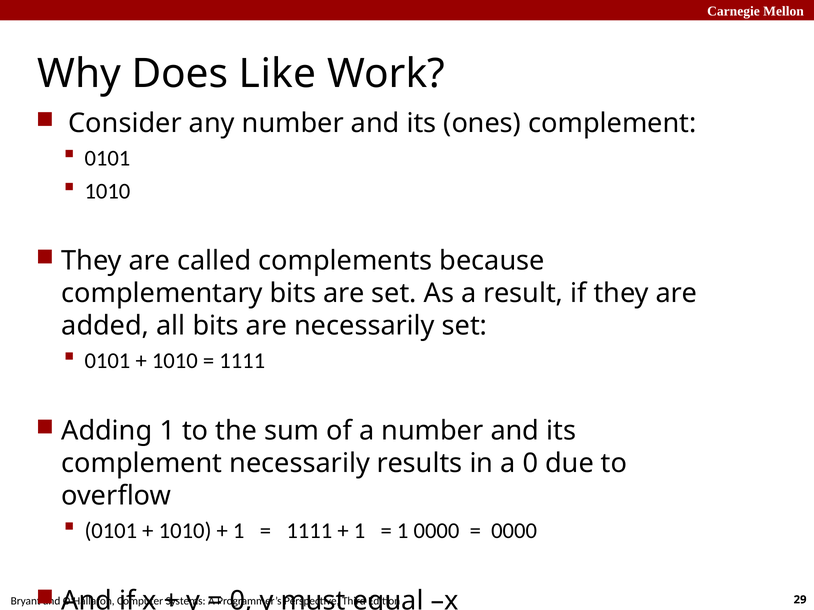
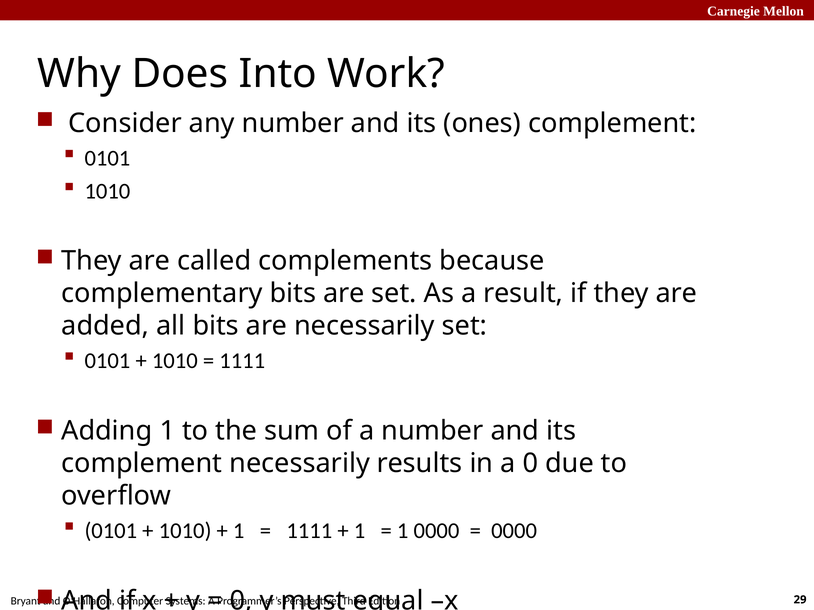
Like: Like -> Into
